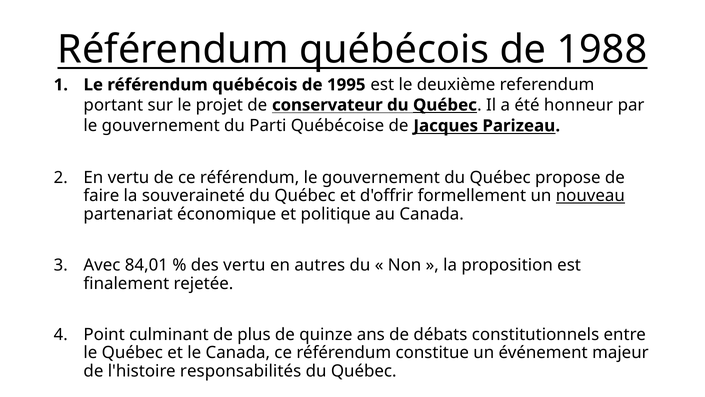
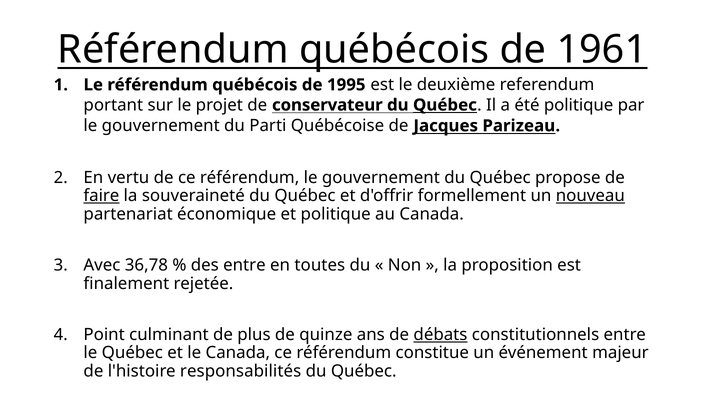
1988: 1988 -> 1961
été honneur: honneur -> politique
faire underline: none -> present
84,01: 84,01 -> 36,78
des vertu: vertu -> entre
autres: autres -> toutes
débats underline: none -> present
